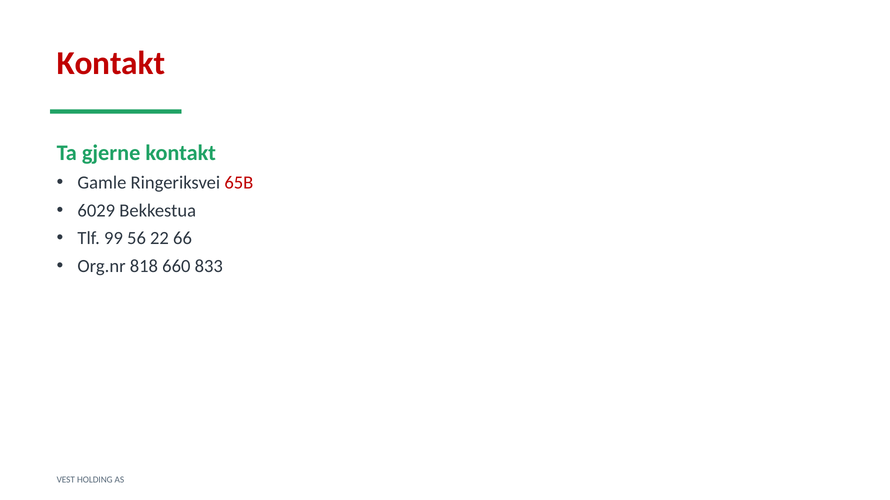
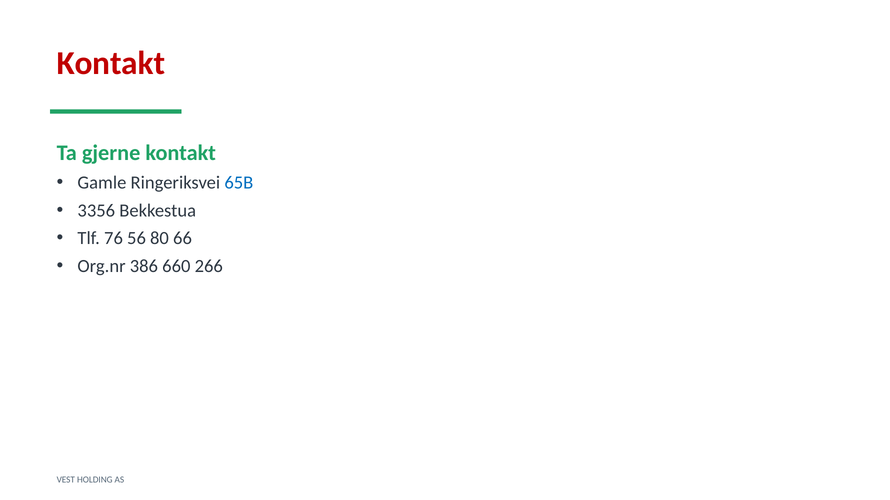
65B colour: red -> blue
6029: 6029 -> 3356
99: 99 -> 76
22: 22 -> 80
818: 818 -> 386
833: 833 -> 266
